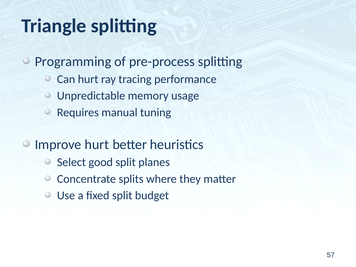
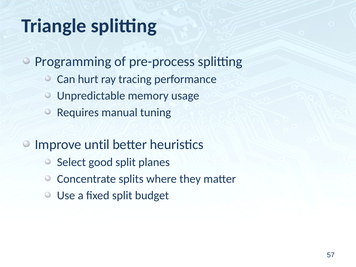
Improve hurt: hurt -> until
